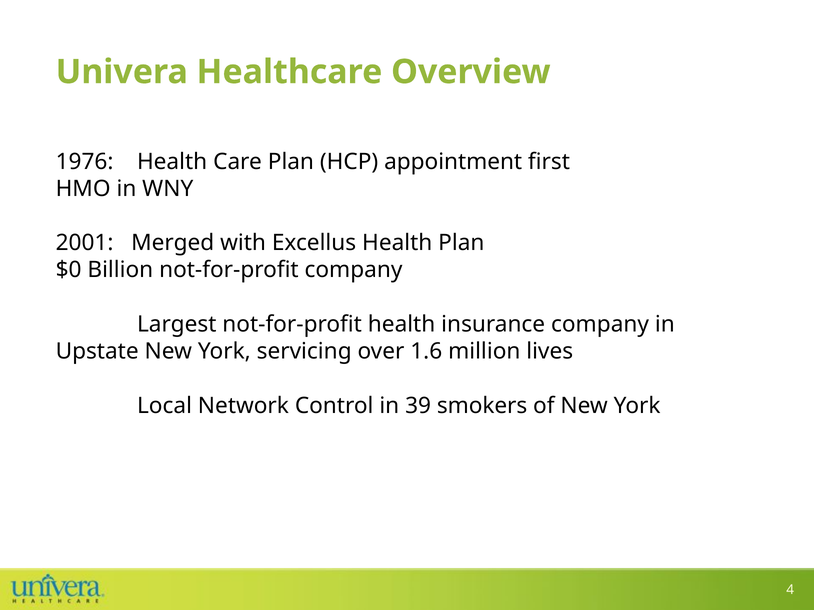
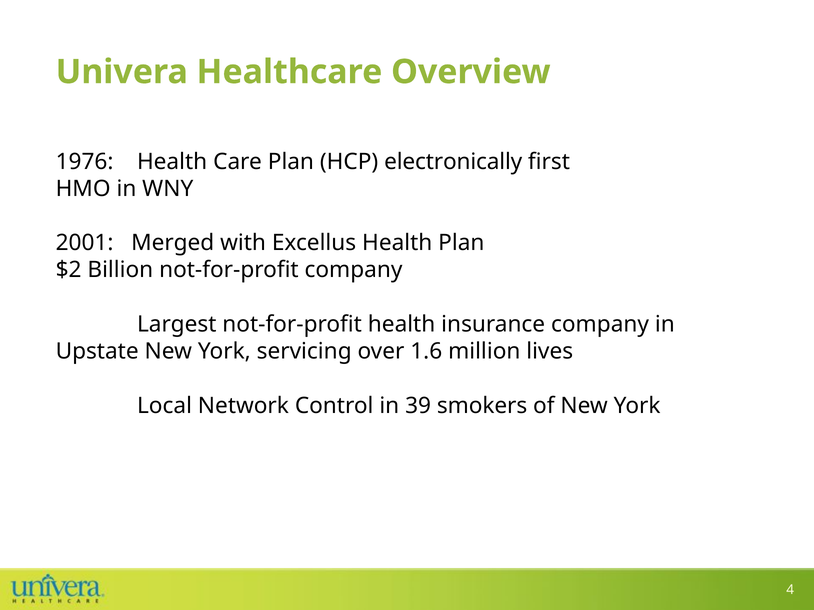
appointment: appointment -> electronically
$0: $0 -> $2
